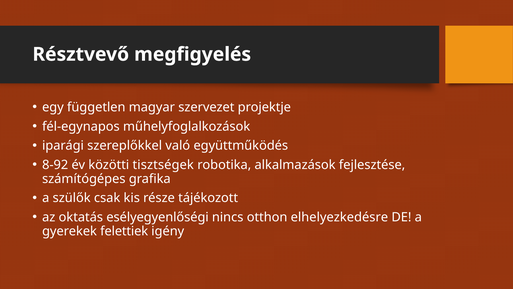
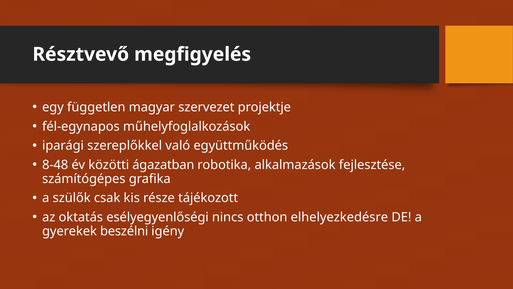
8-92: 8-92 -> 8-48
tisztségek: tisztségek -> ágazatban
felettiek: felettiek -> beszélni
